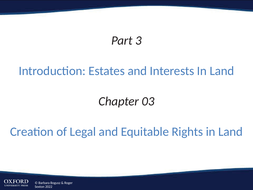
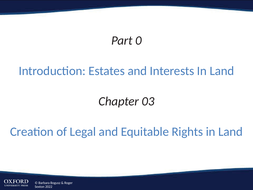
3: 3 -> 0
